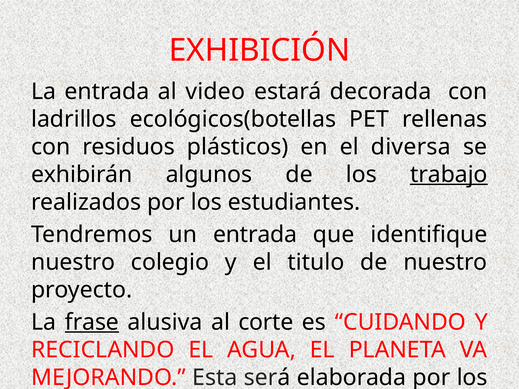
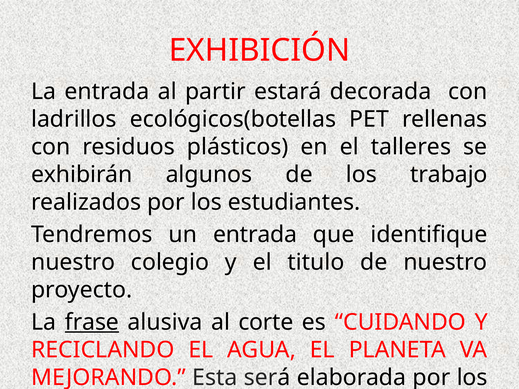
video: video -> partir
diversa: diversa -> talleres
trabajo underline: present -> none
